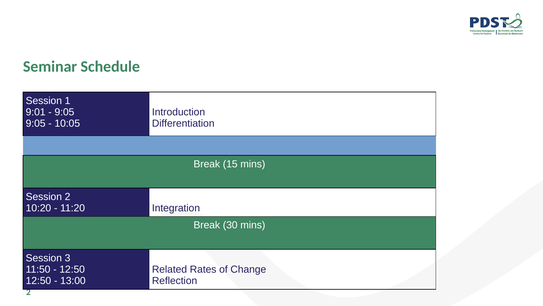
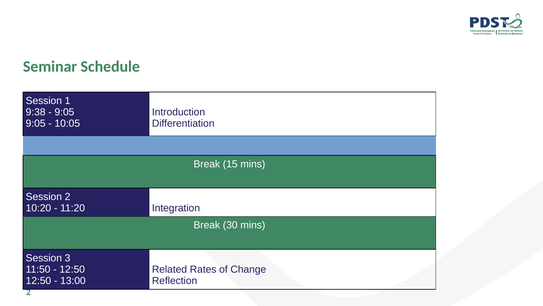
9:01: 9:01 -> 9:38
